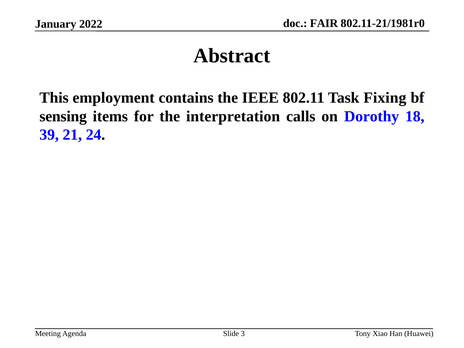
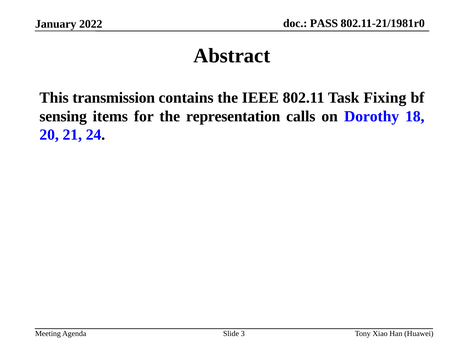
FAIR: FAIR -> PASS
employment: employment -> transmission
interpretation: interpretation -> representation
39: 39 -> 20
